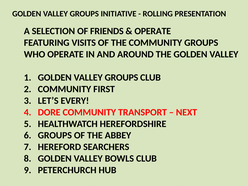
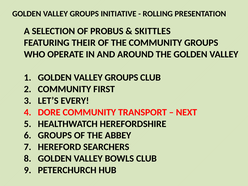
FRIENDS: FRIENDS -> PROBUS
OPERATE at (153, 31): OPERATE -> SKITTLES
VISITS: VISITS -> THEIR
